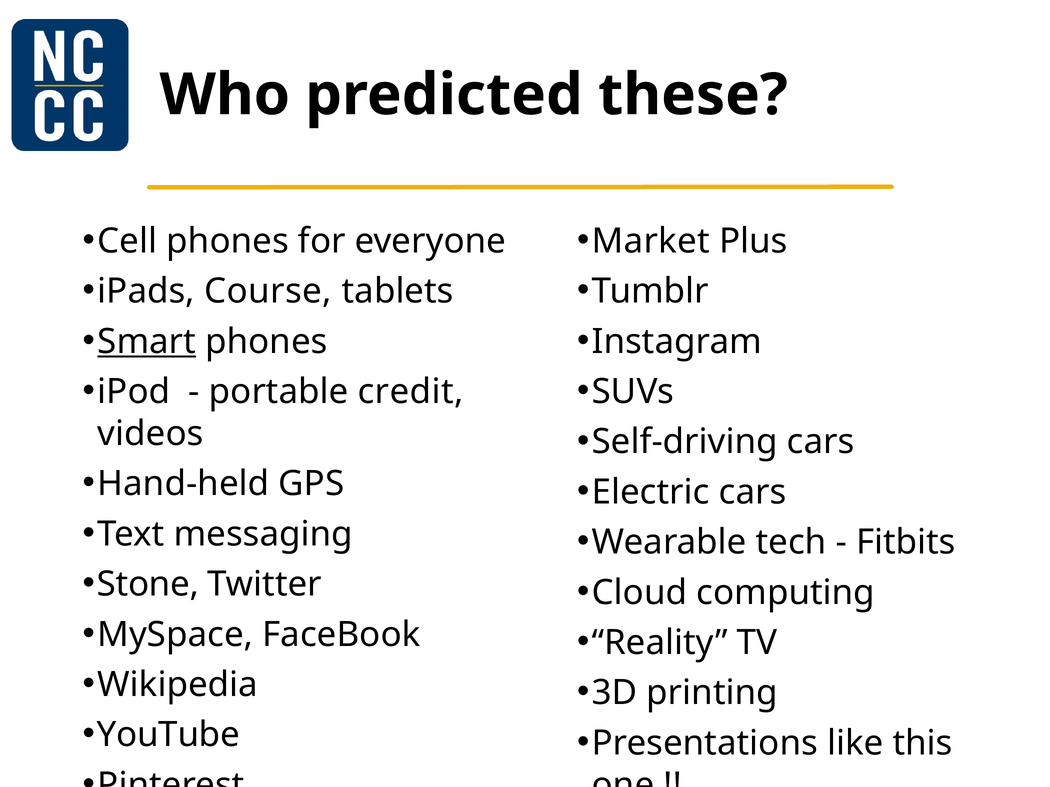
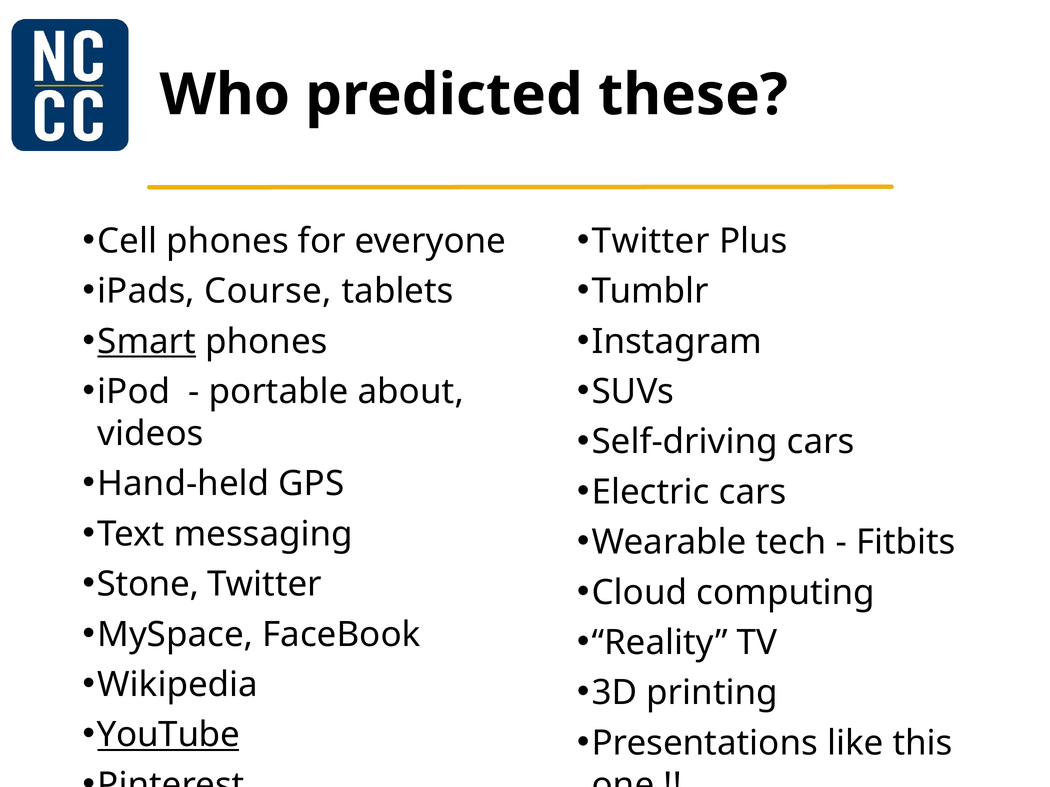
Market at (651, 241): Market -> Twitter
credit: credit -> about
YouTube underline: none -> present
